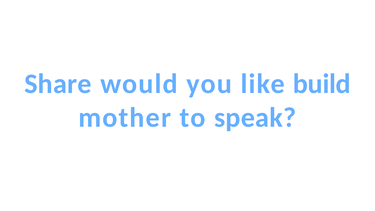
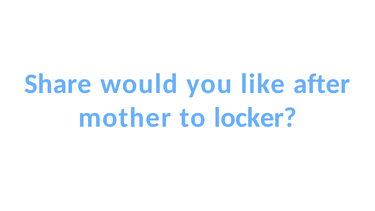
build: build -> after
speak: speak -> locker
